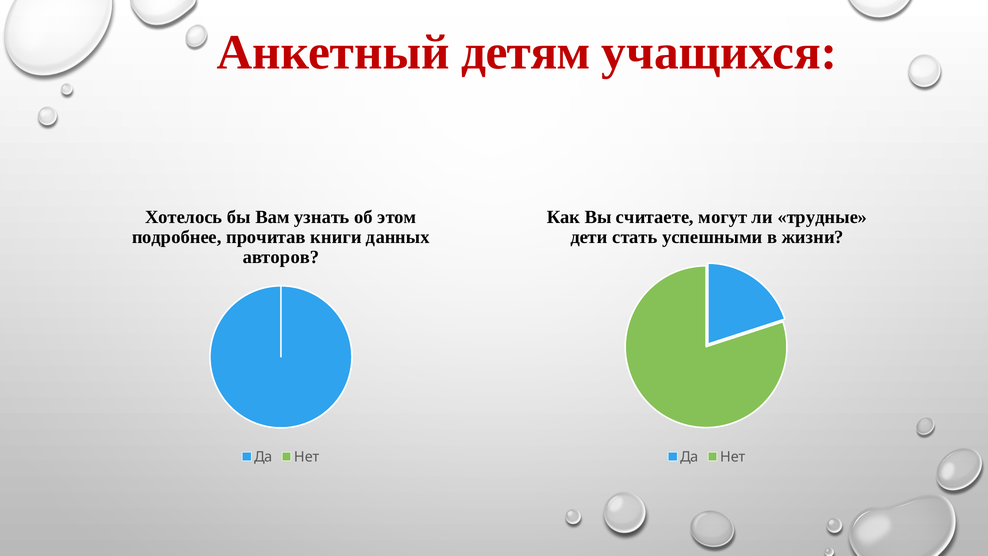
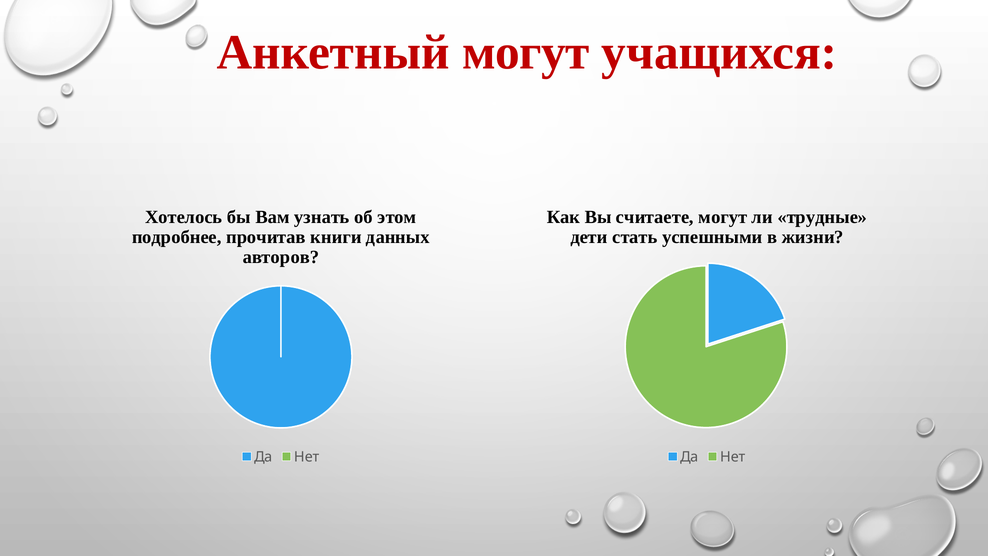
Анкетный детям: детям -> могут
